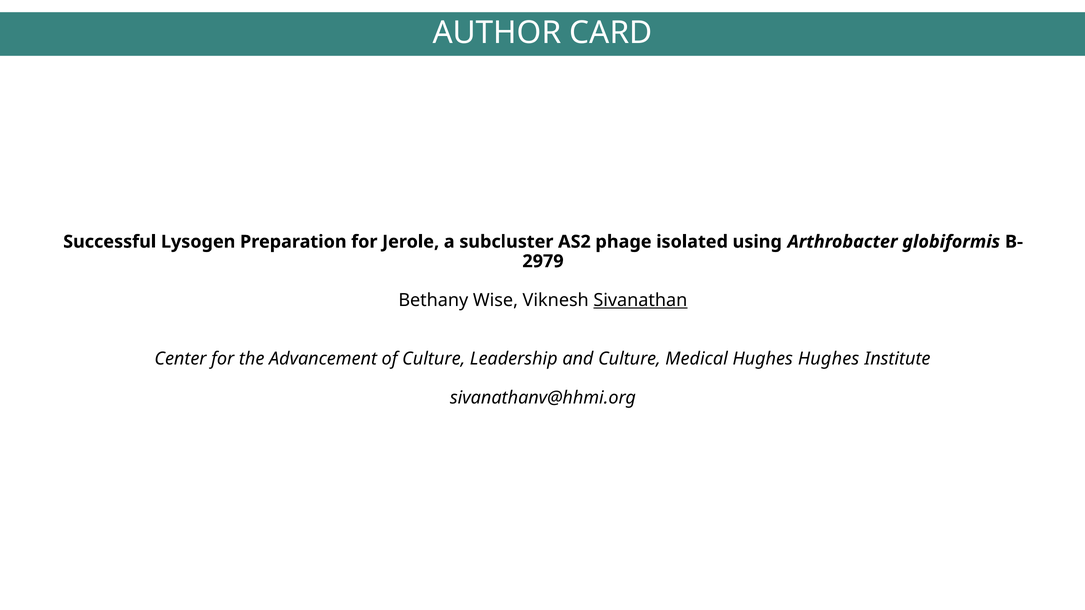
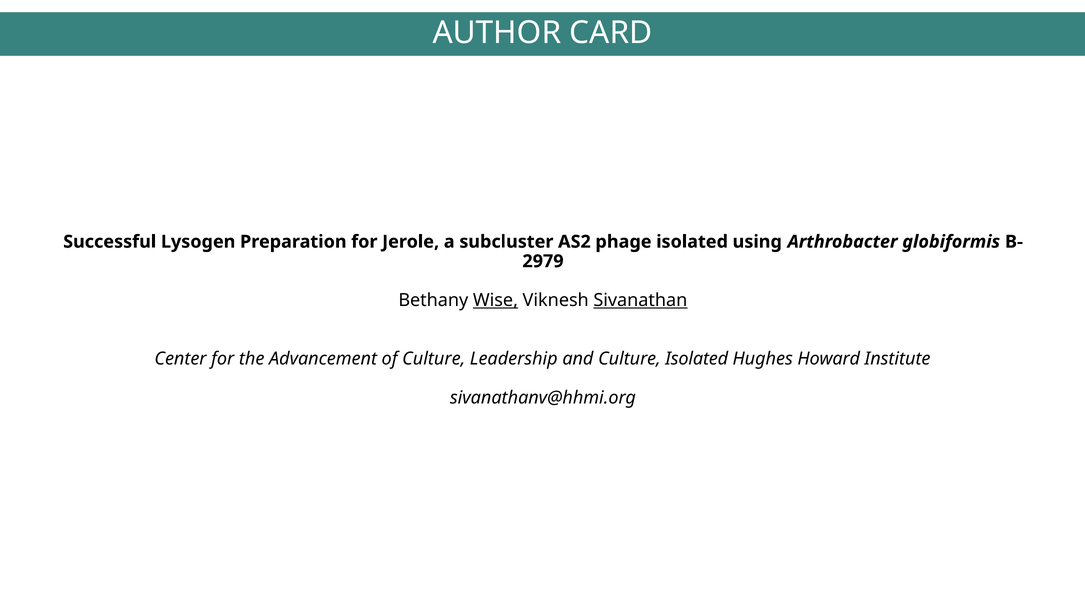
Wise underline: none -> present
Culture Medical: Medical -> Isolated
Hughes Hughes: Hughes -> Howard
